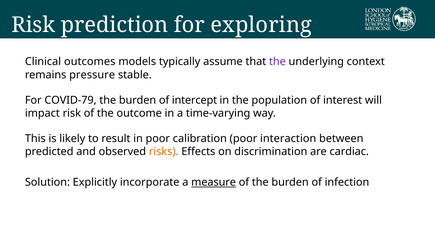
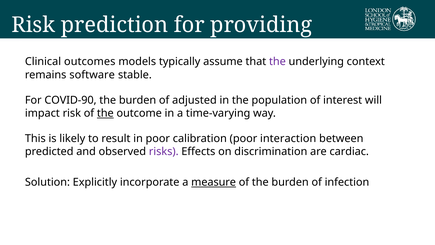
exploring: exploring -> providing
pressure: pressure -> software
COVID-79: COVID-79 -> COVID-90
intercept: intercept -> adjusted
the at (105, 113) underline: none -> present
risks colour: orange -> purple
